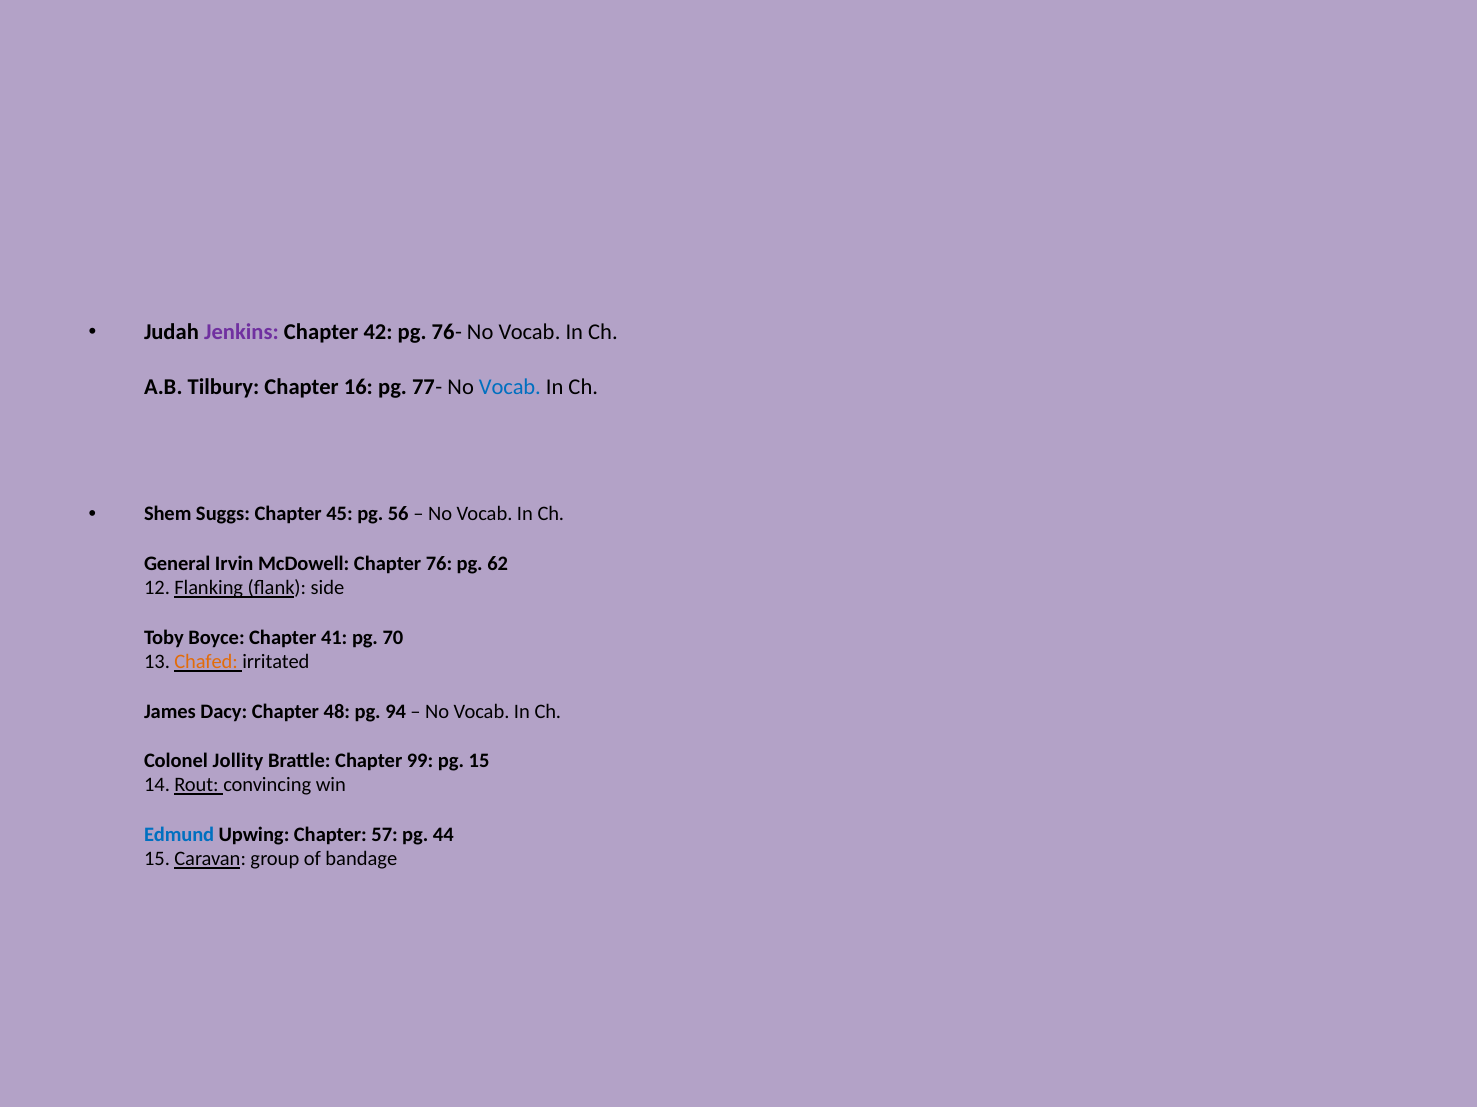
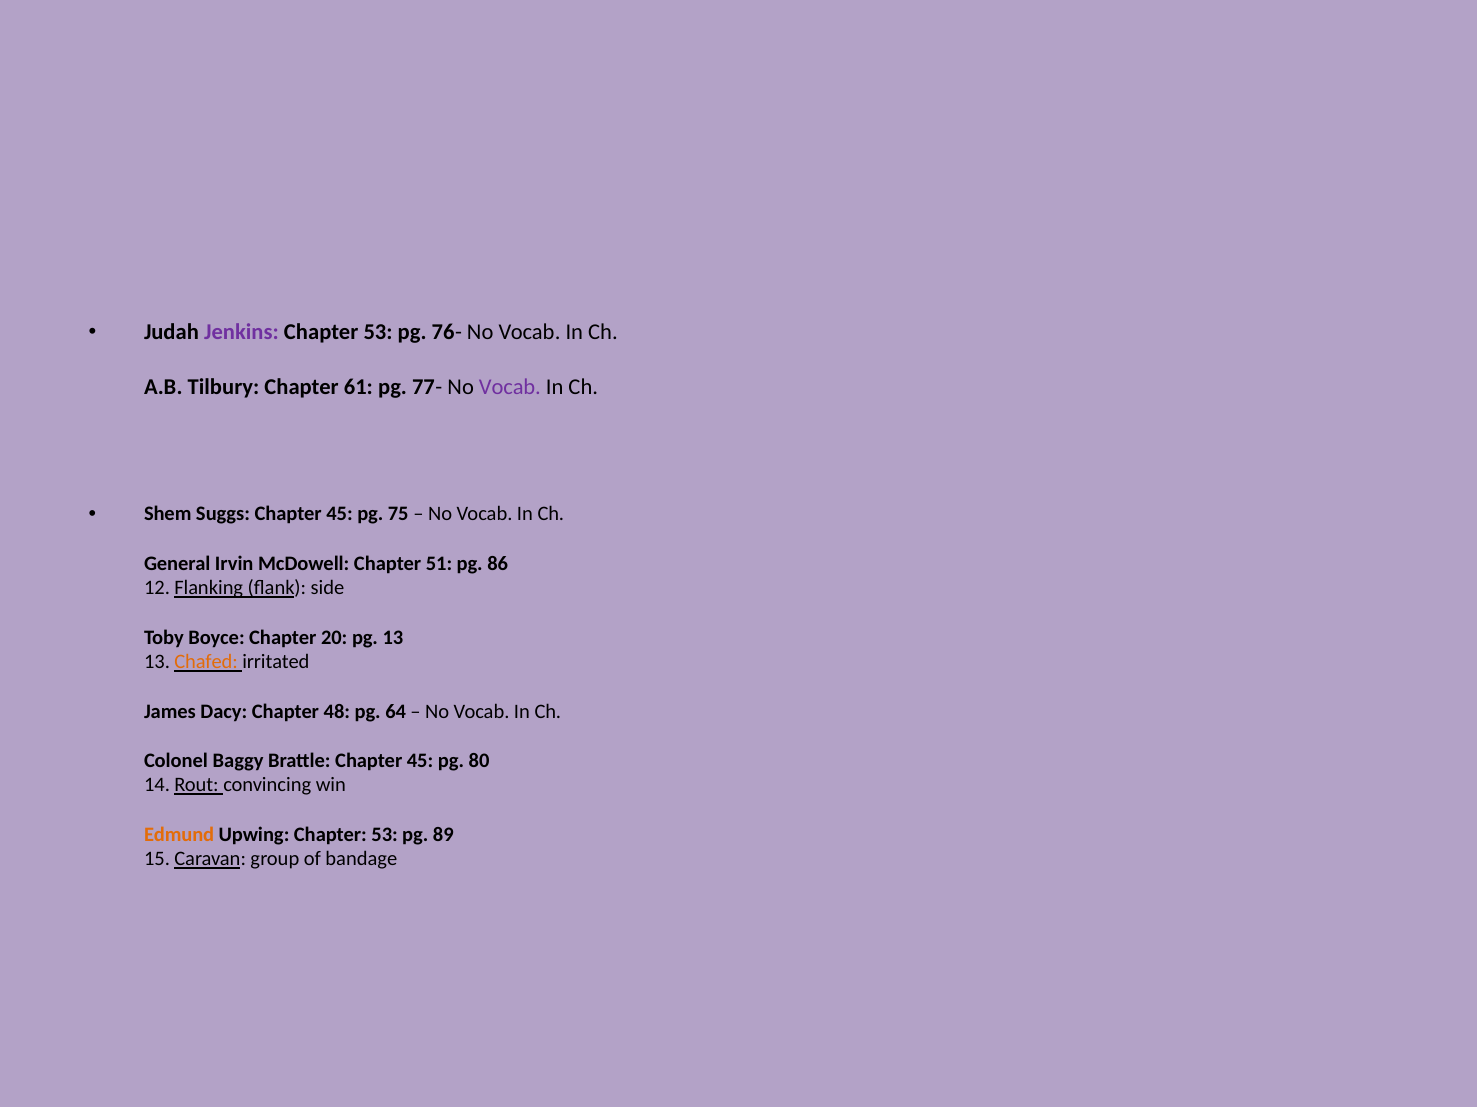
42 at (378, 333): 42 -> 53
16: 16 -> 61
Vocab at (510, 387) colour: blue -> purple
56: 56 -> 75
76: 76 -> 51
62: 62 -> 86
41: 41 -> 20
pg 70: 70 -> 13
94: 94 -> 64
Jollity: Jollity -> Baggy
Brattle Chapter 99: 99 -> 45
pg 15: 15 -> 80
Edmund colour: blue -> orange
Upwing Chapter 57: 57 -> 53
44: 44 -> 89
